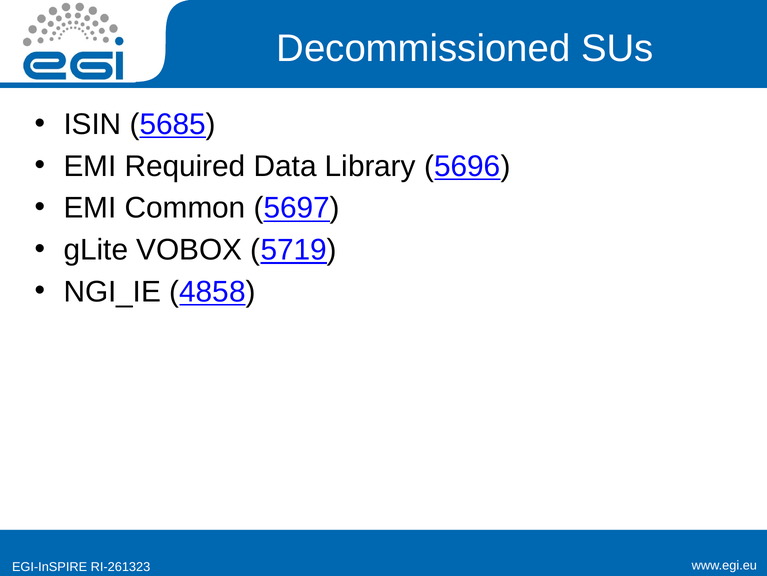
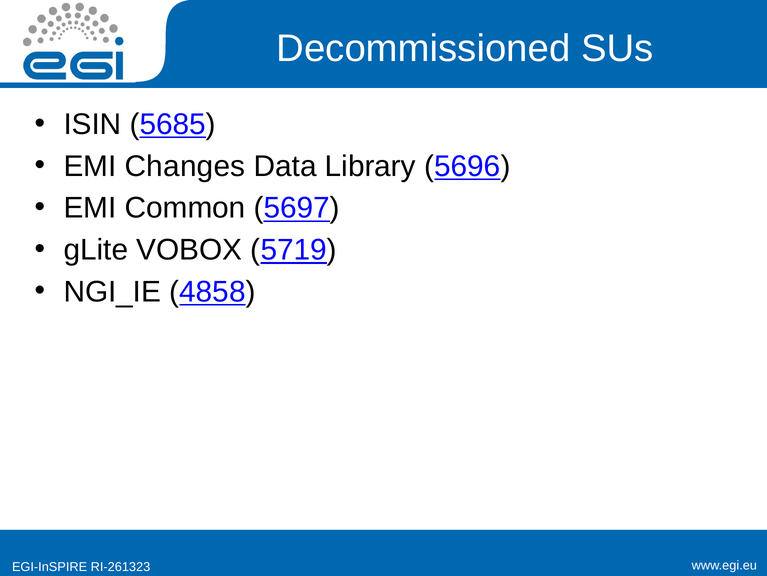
Required: Required -> Changes
